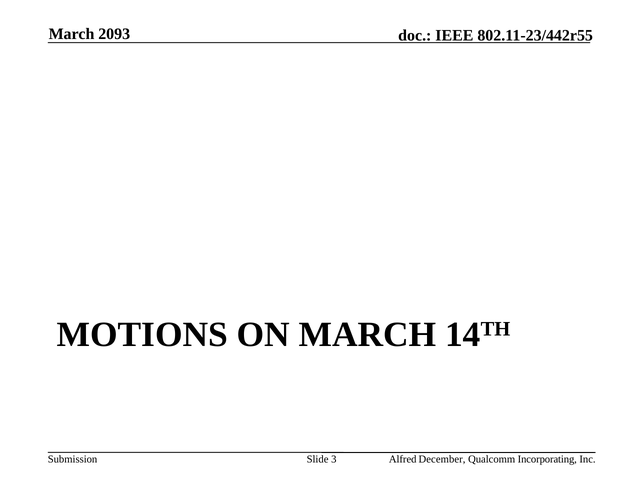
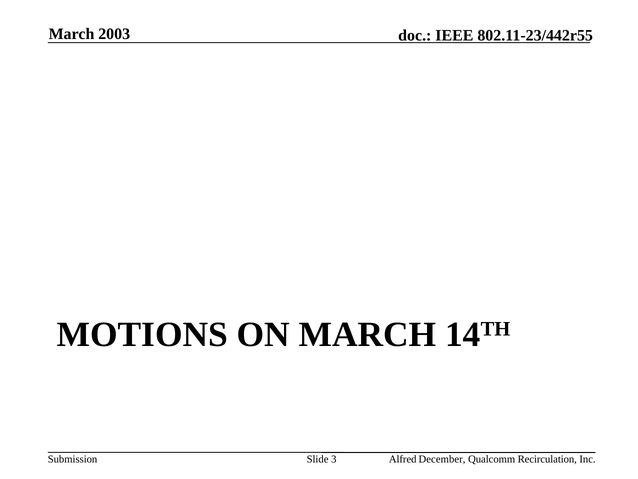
2093: 2093 -> 2003
Incorporating: Incorporating -> Recirculation
